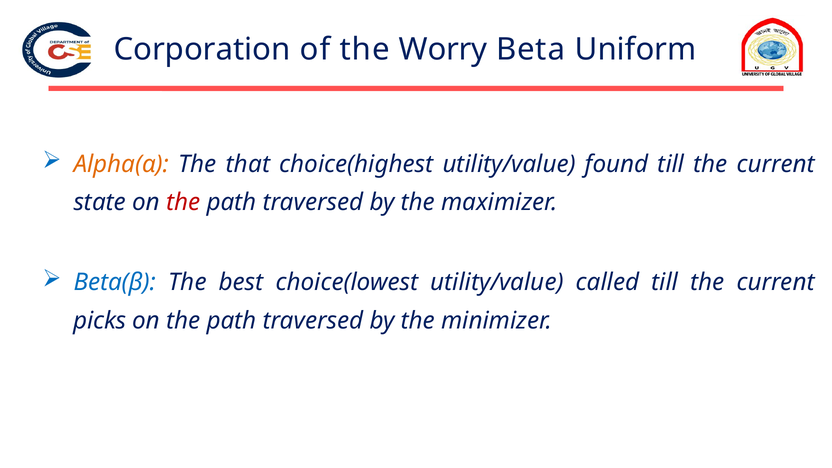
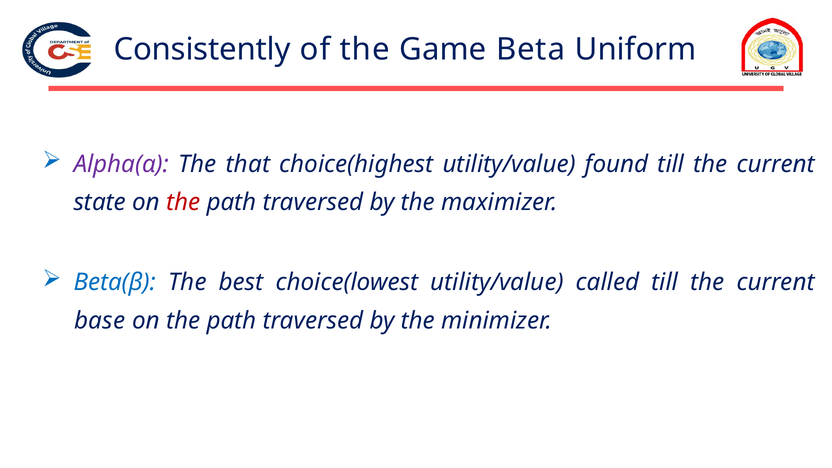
Corporation: Corporation -> Consistently
Worry: Worry -> Game
Alpha(α colour: orange -> purple
picks: picks -> base
